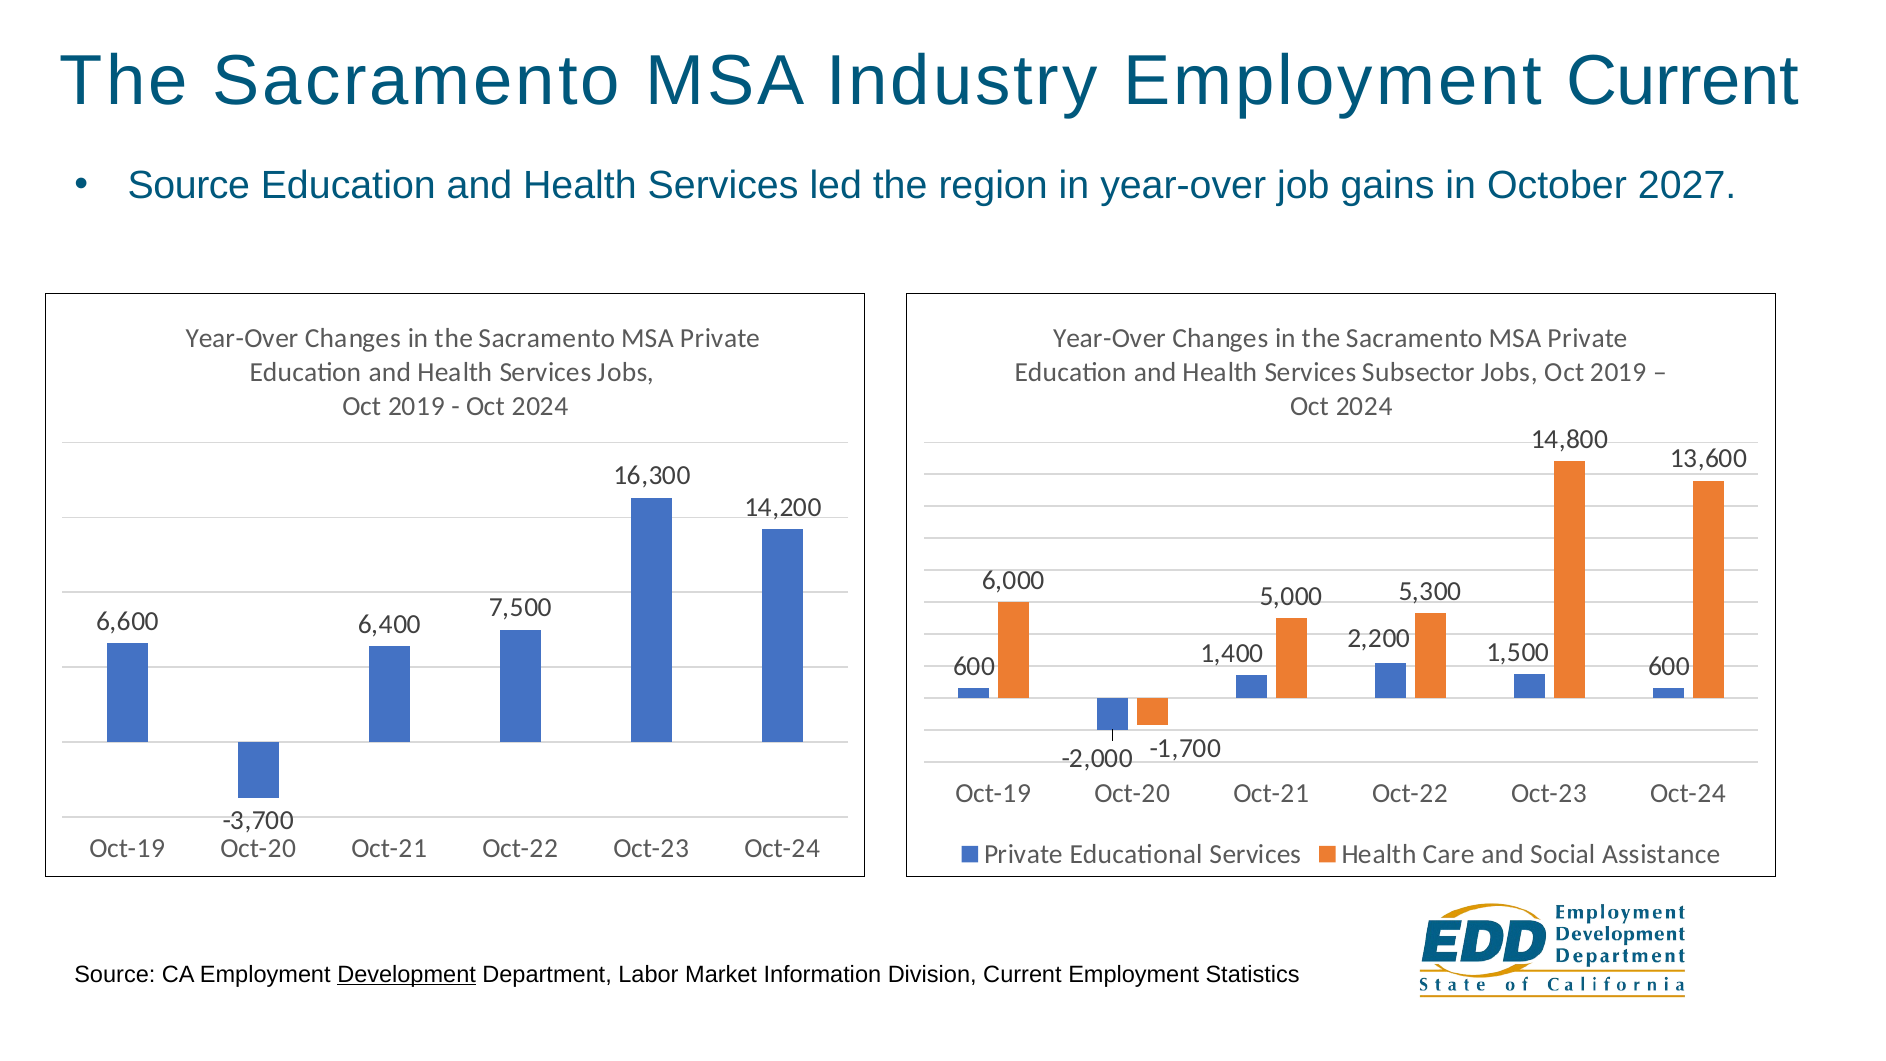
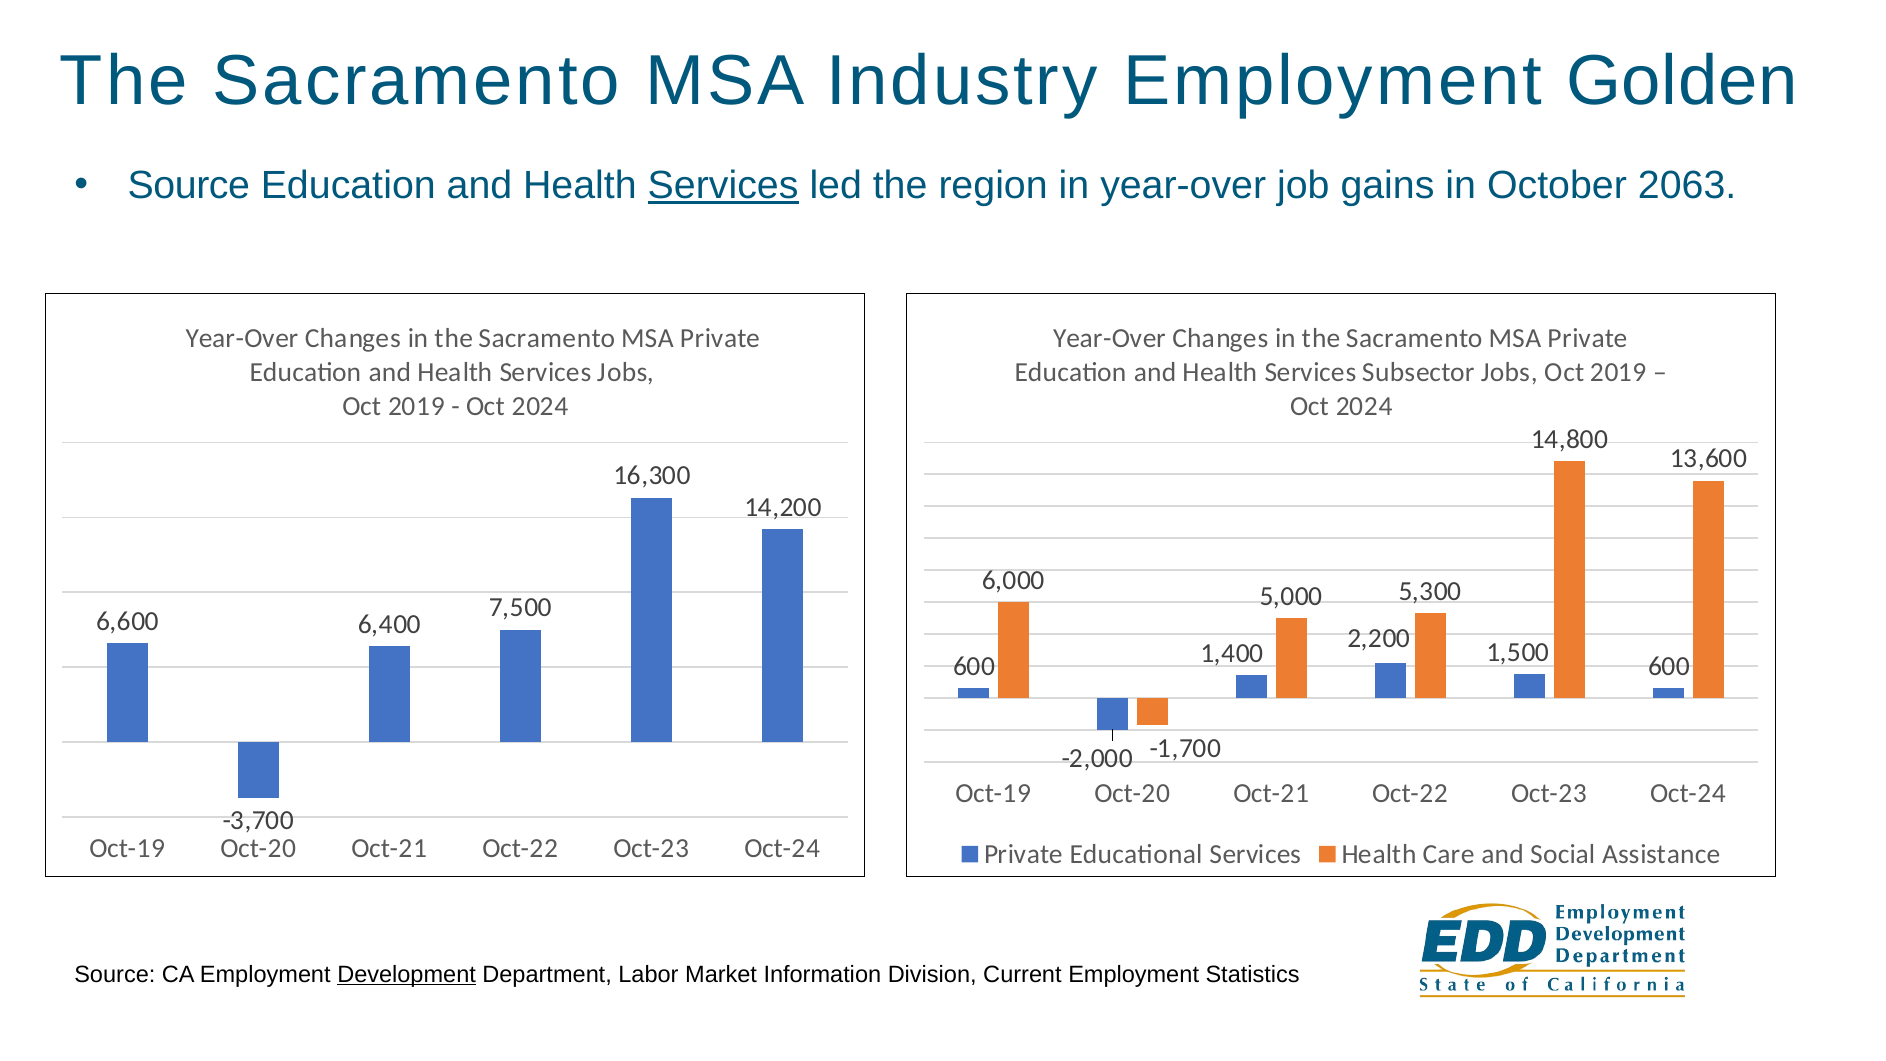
Employment Current: Current -> Golden
Services at (723, 186) underline: none -> present
2027: 2027 -> 2063
